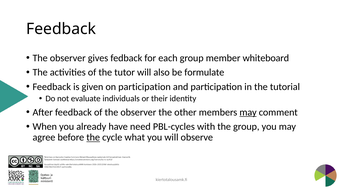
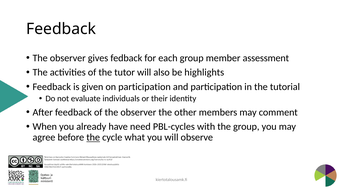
whiteboard: whiteboard -> assessment
formulate: formulate -> highlights
may at (248, 112) underline: present -> none
